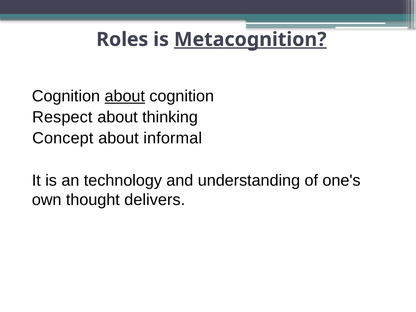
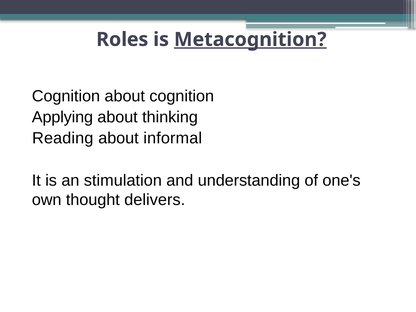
about at (125, 96) underline: present -> none
Respect: Respect -> Applying
Concept: Concept -> Reading
technology: technology -> stimulation
